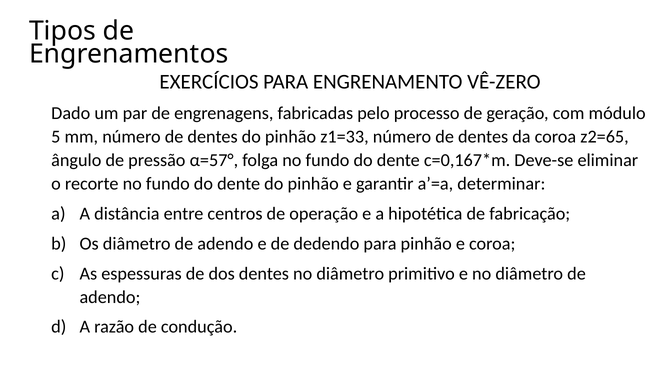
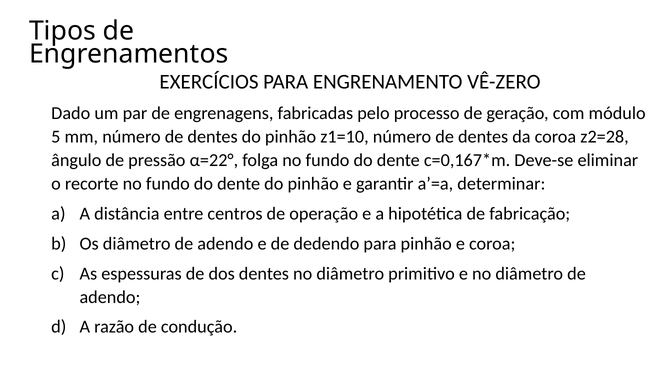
z1=33: z1=33 -> z1=10
z2=65: z2=65 -> z2=28
α=57°: α=57° -> α=22°
